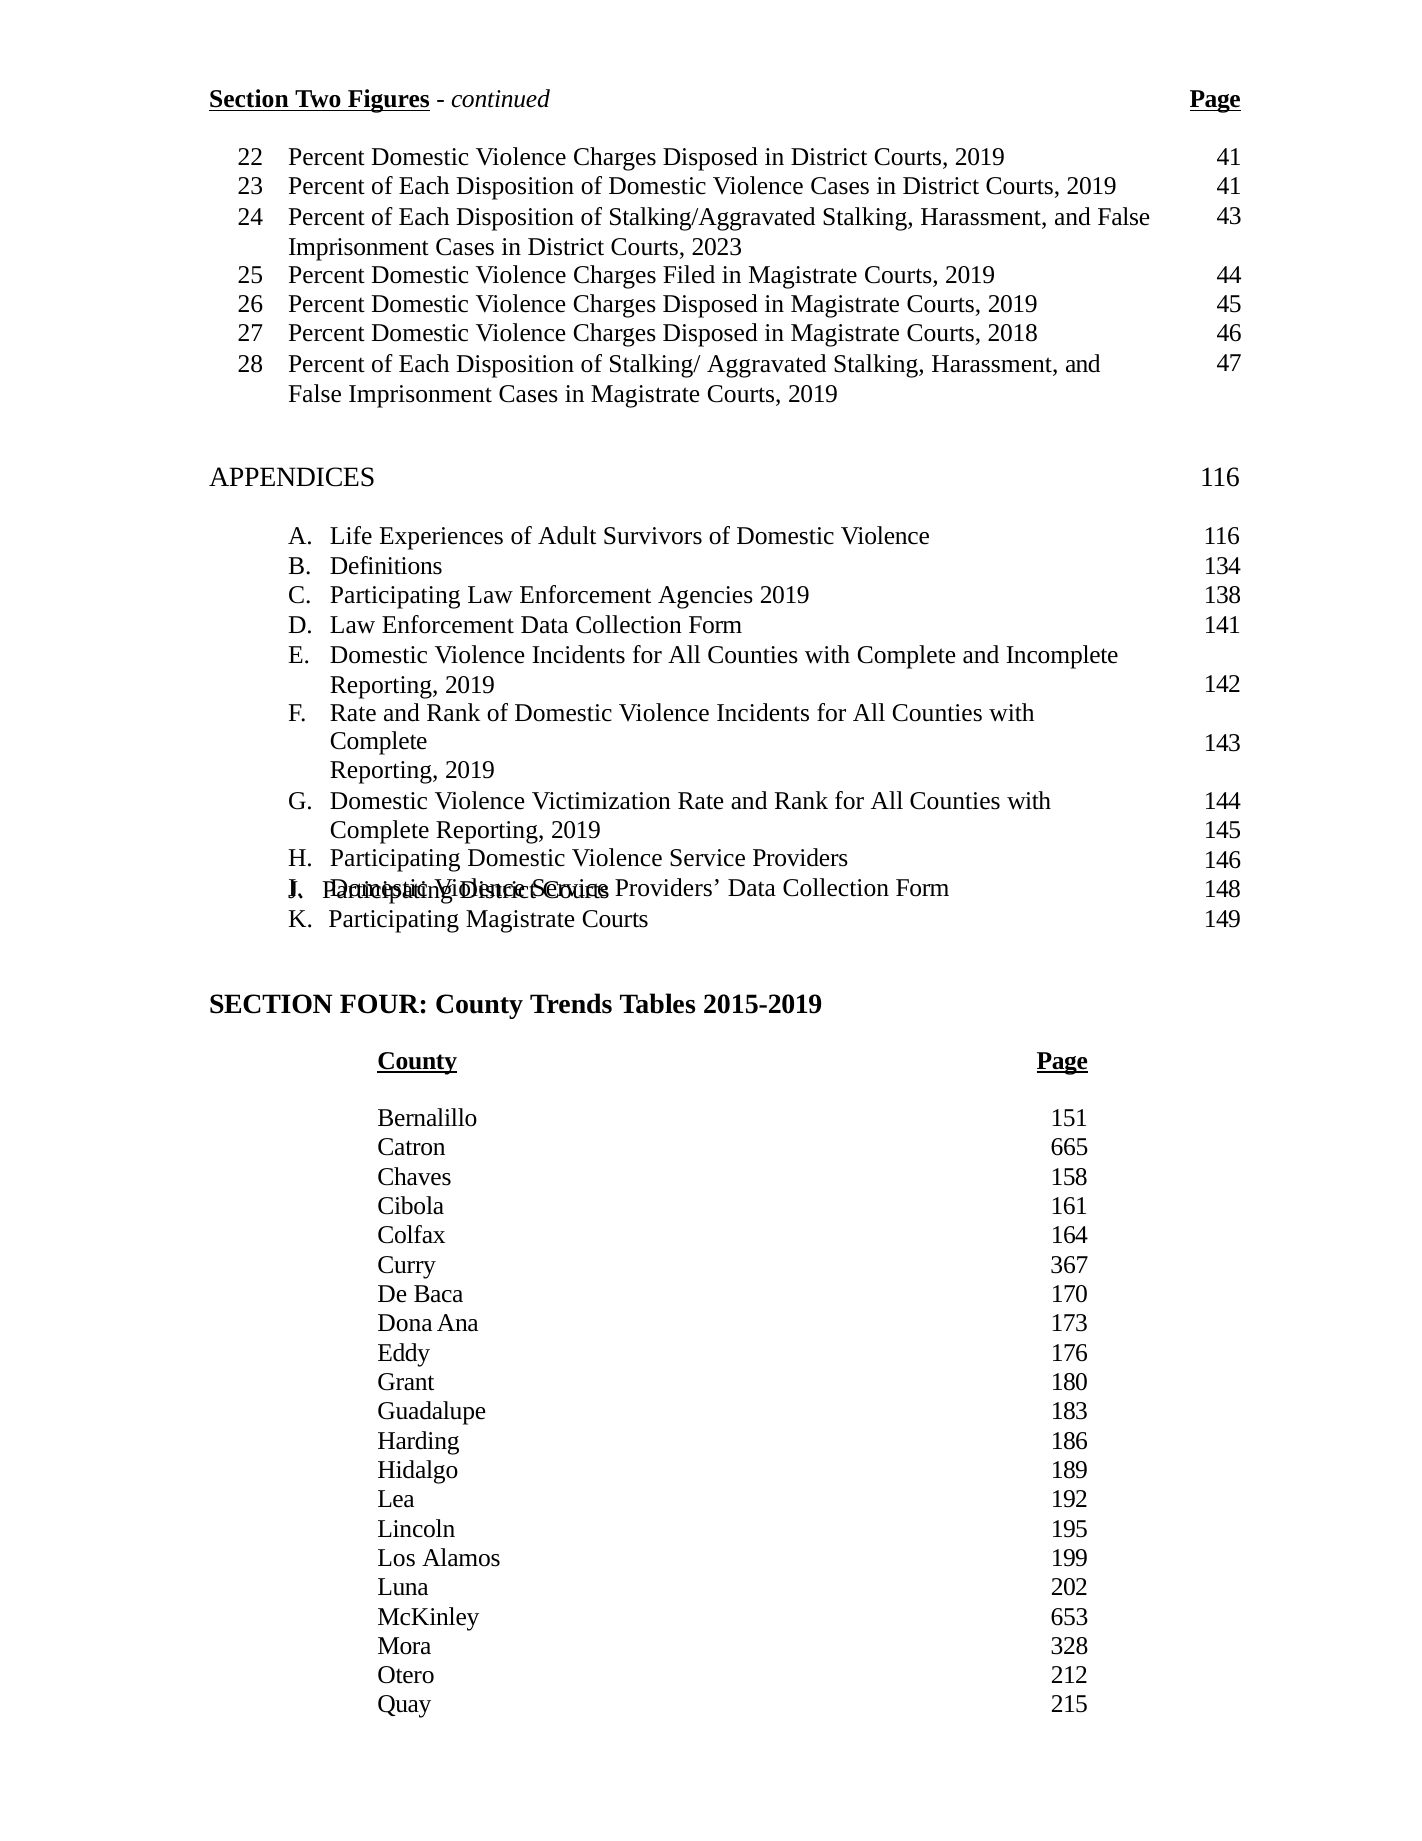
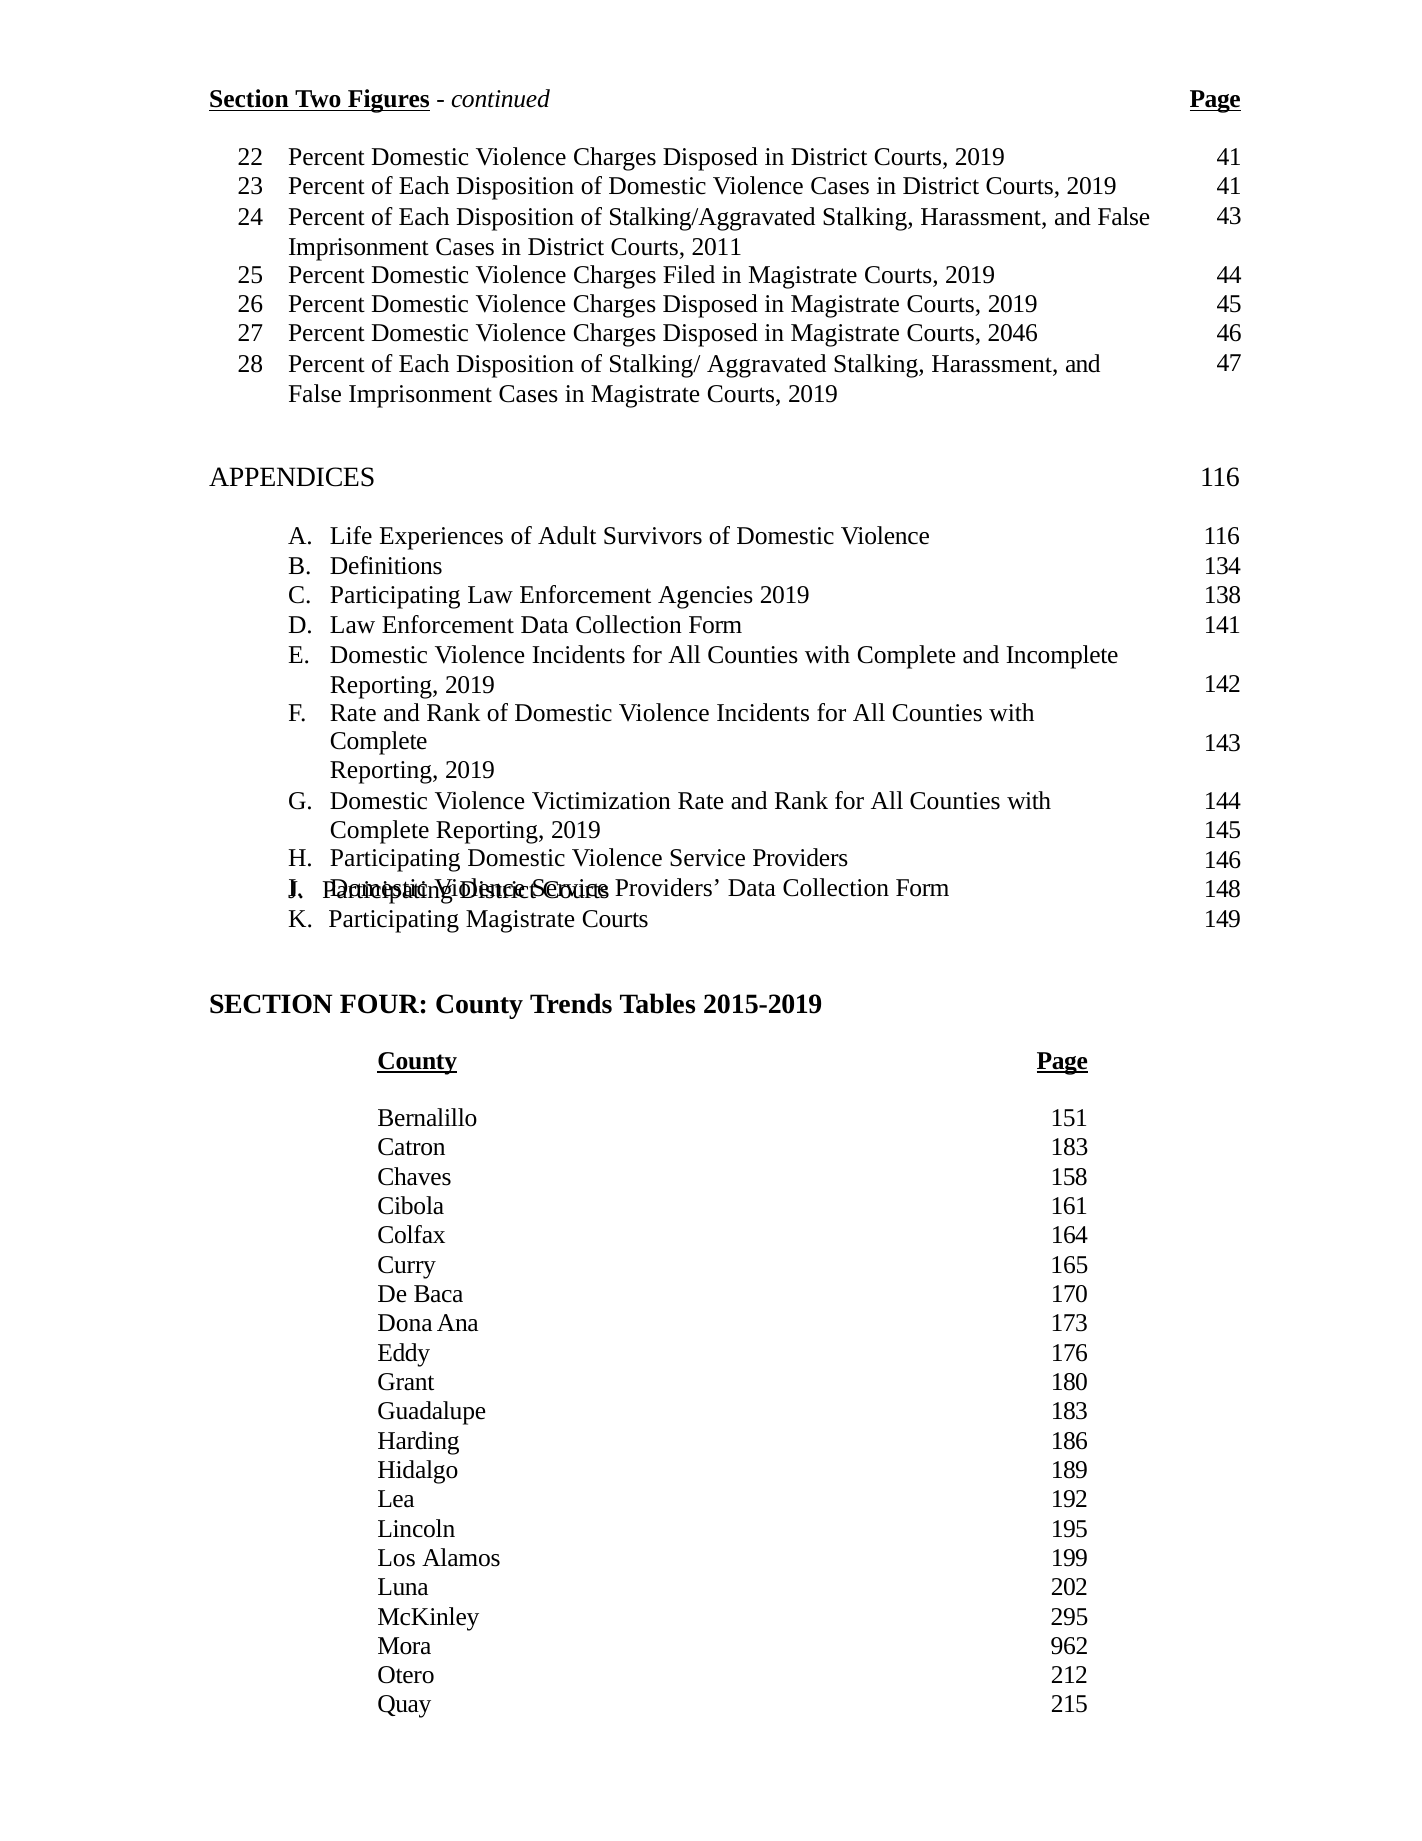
2023: 2023 -> 2011
2018: 2018 -> 2046
Catron 665: 665 -> 183
367: 367 -> 165
653: 653 -> 295
328: 328 -> 962
